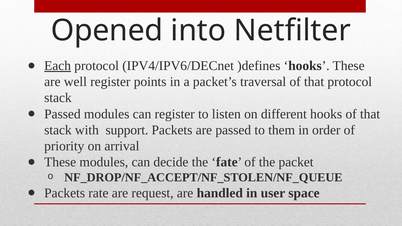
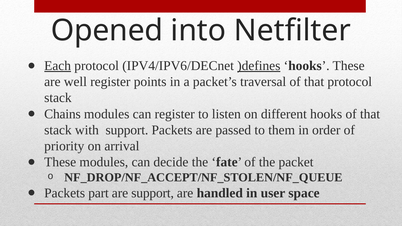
)defines underline: none -> present
Passed at (62, 114): Passed -> Chains
rate: rate -> part
are request: request -> support
